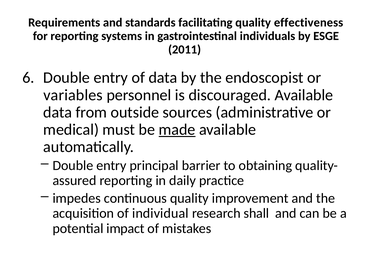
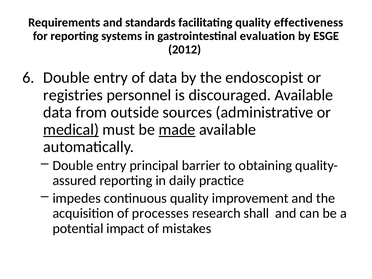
individuals: individuals -> evaluation
2011: 2011 -> 2012
variables: variables -> registries
medical underline: none -> present
individual: individual -> processes
